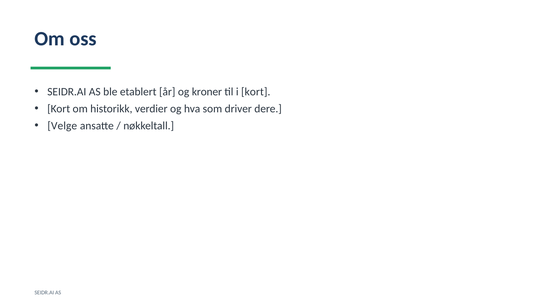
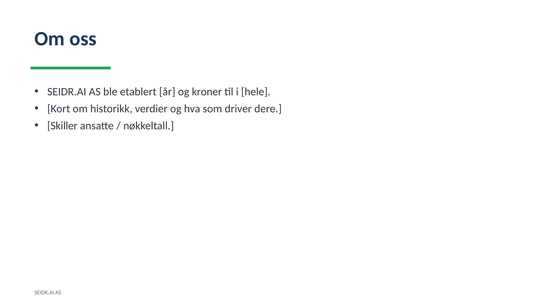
i kort: kort -> hele
Velge: Velge -> Skiller
